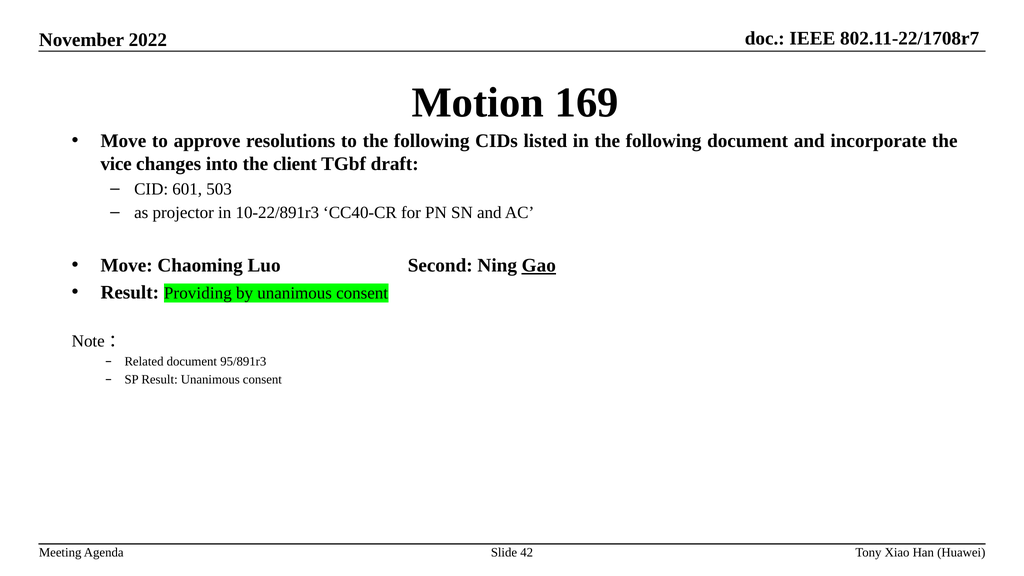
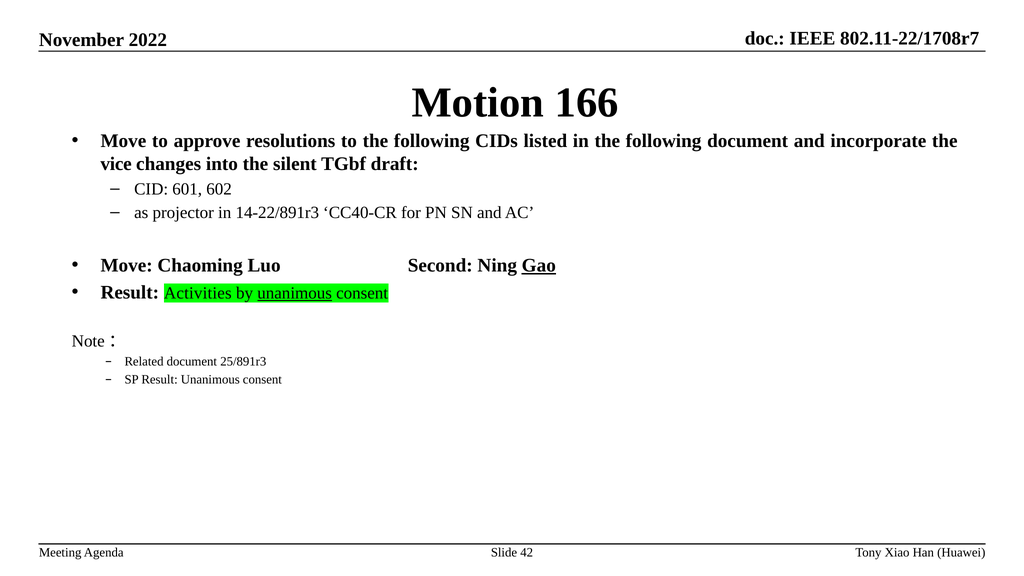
169: 169 -> 166
client: client -> silent
503: 503 -> 602
10-22/891r3: 10-22/891r3 -> 14-22/891r3
Providing: Providing -> Activities
unanimous at (295, 293) underline: none -> present
95/891r3: 95/891r3 -> 25/891r3
